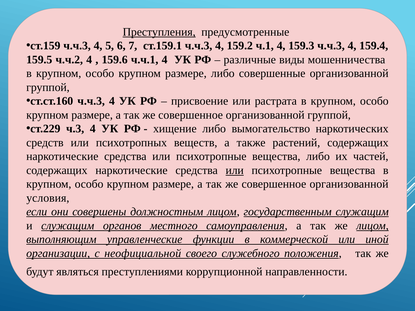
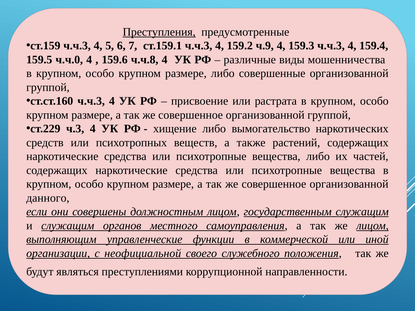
ч.1: ч.1 -> ч.9
ч.ч.2: ч.ч.2 -> ч.ч.0
ч.ч.1: ч.ч.1 -> ч.ч.8
или at (235, 170) underline: present -> none
условия: условия -> данного
